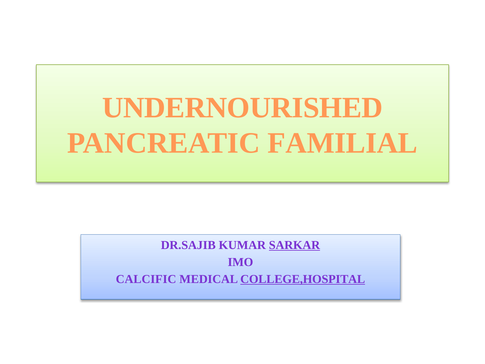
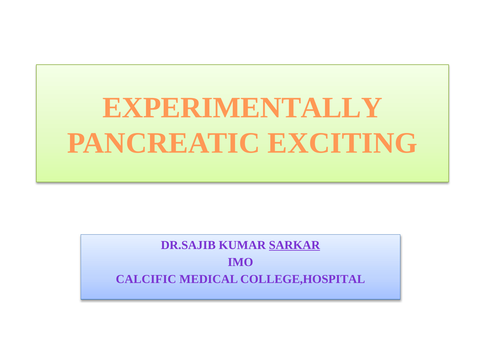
UNDERNOURISHED: UNDERNOURISHED -> EXPERIMENTALLY
FAMILIAL: FAMILIAL -> EXCITING
COLLEGE,HOSPITAL underline: present -> none
